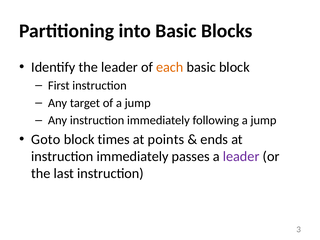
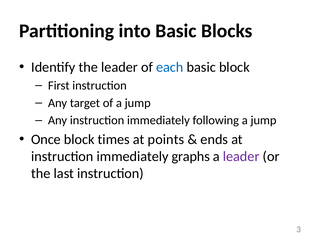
each colour: orange -> blue
Goto: Goto -> Once
passes: passes -> graphs
